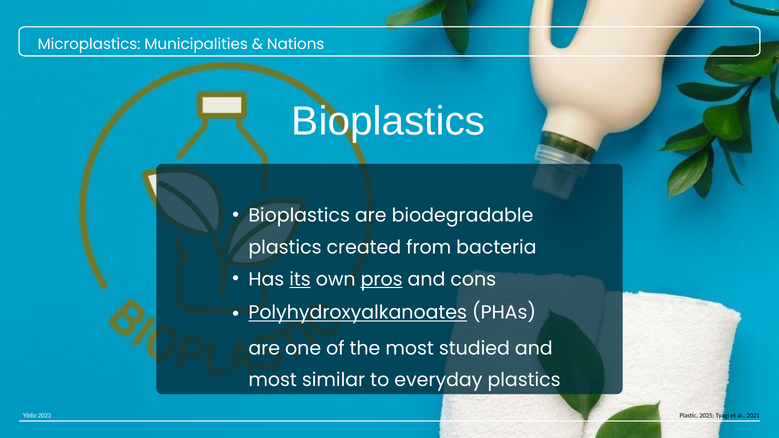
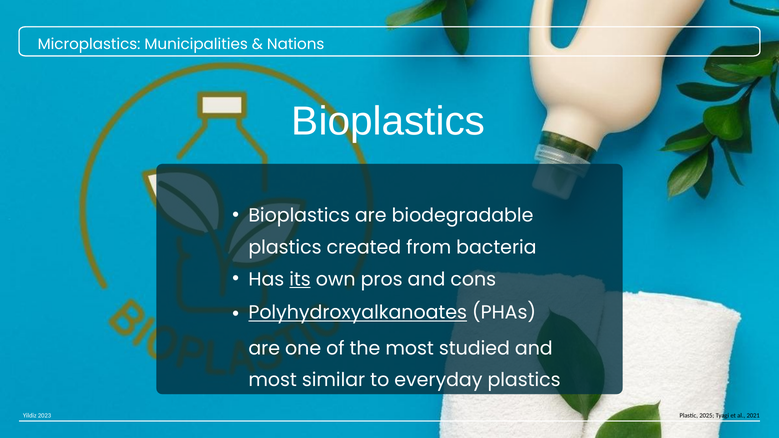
pros underline: present -> none
